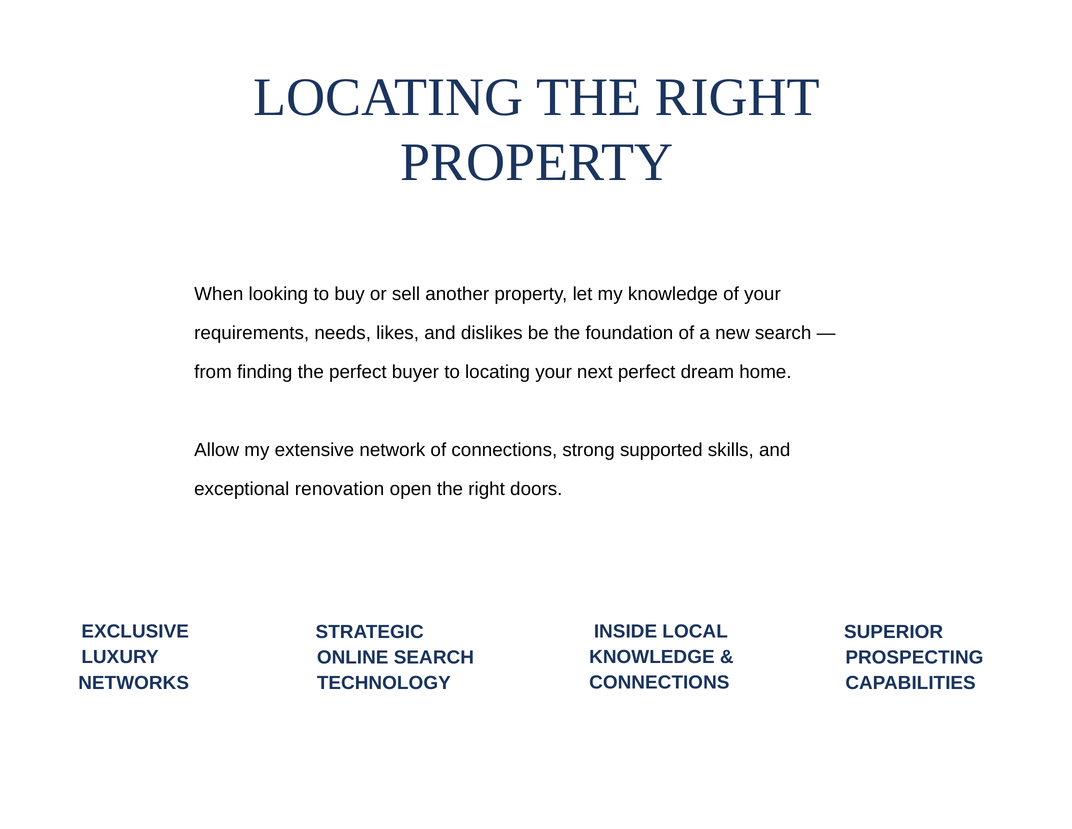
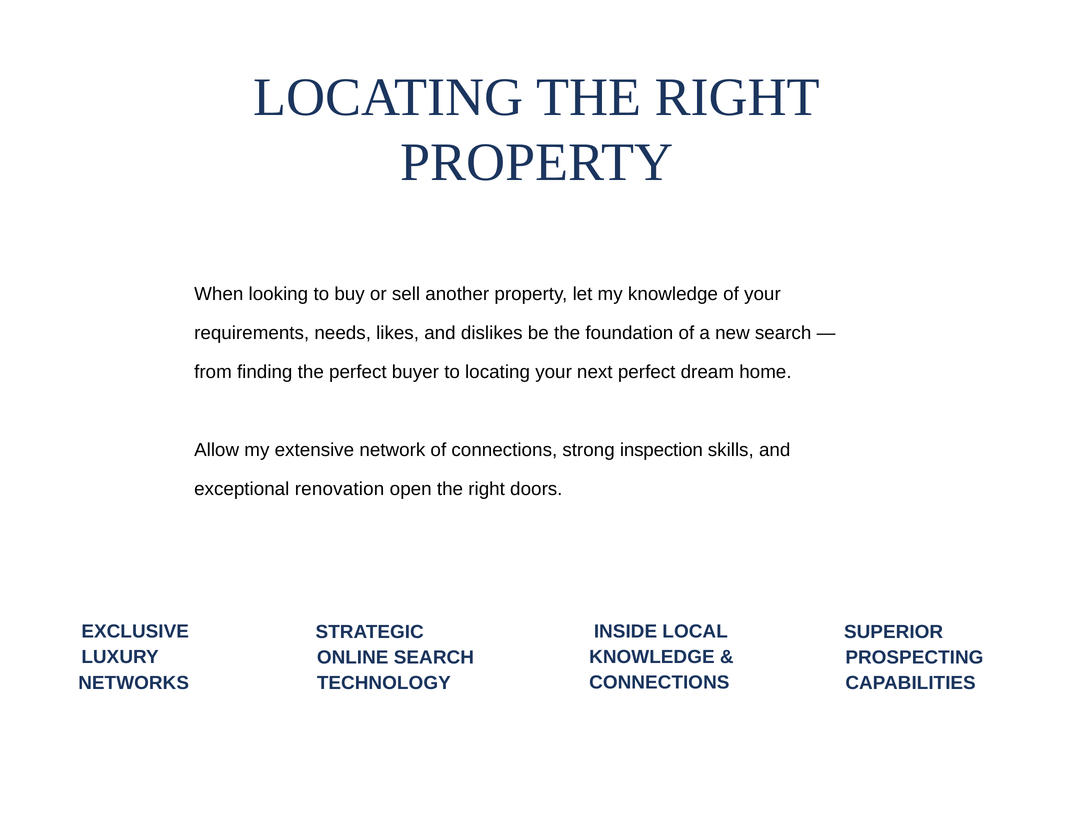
supported: supported -> inspection
